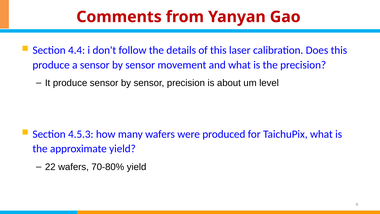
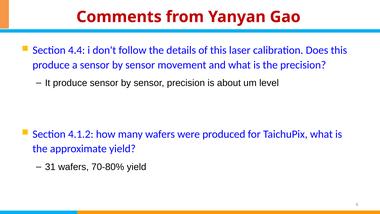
4.5.3: 4.5.3 -> 4.1.2
22: 22 -> 31
